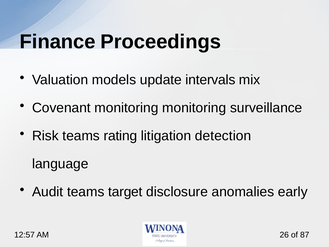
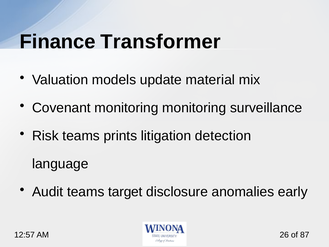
Proceedings: Proceedings -> Transformer
intervals: intervals -> material
rating: rating -> prints
